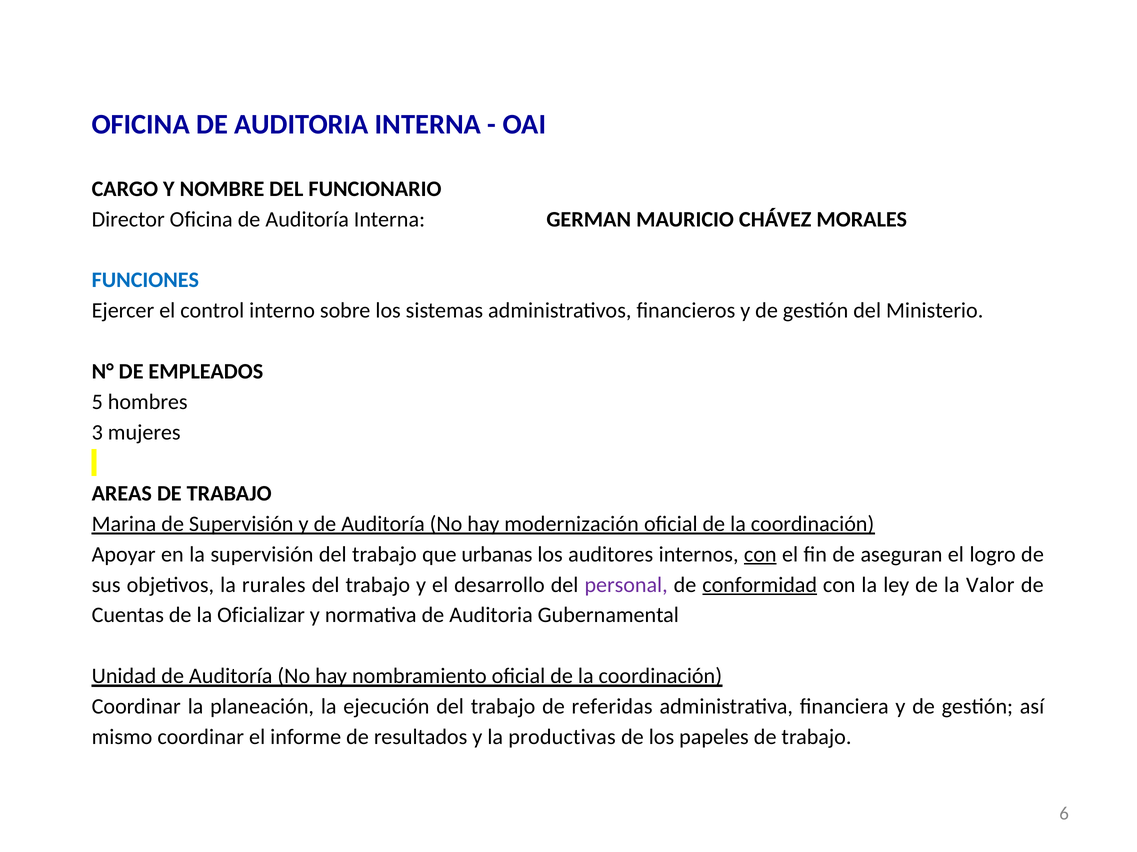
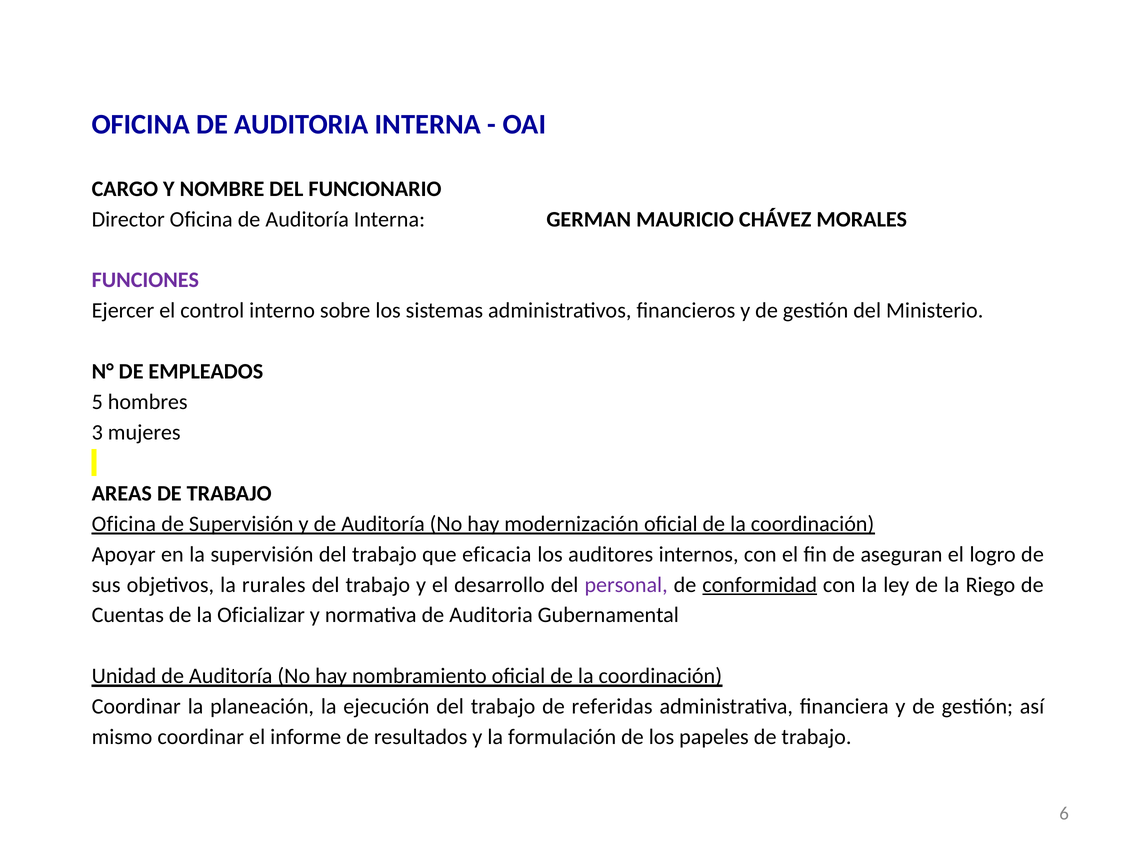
FUNCIONES colour: blue -> purple
Marina at (124, 524): Marina -> Oficina
urbanas: urbanas -> eficacia
con at (760, 555) underline: present -> none
Valor: Valor -> Riego
productivas: productivas -> formulación
